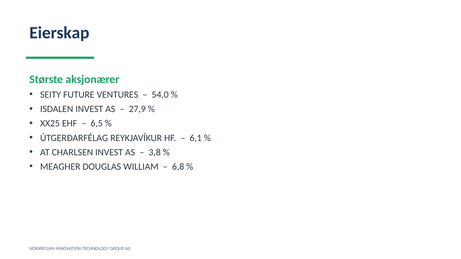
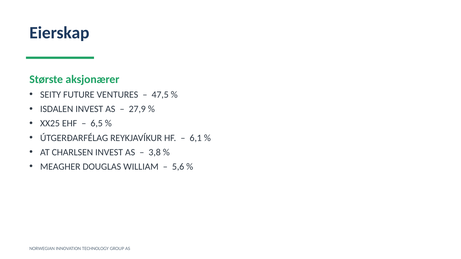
54,0: 54,0 -> 47,5
6,8: 6,8 -> 5,6
